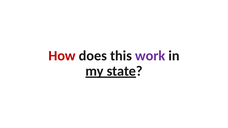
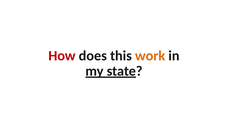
work colour: purple -> orange
